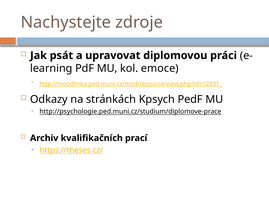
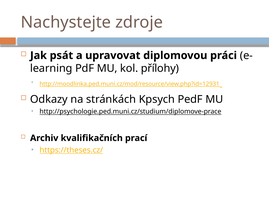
emoce: emoce -> přílohy
